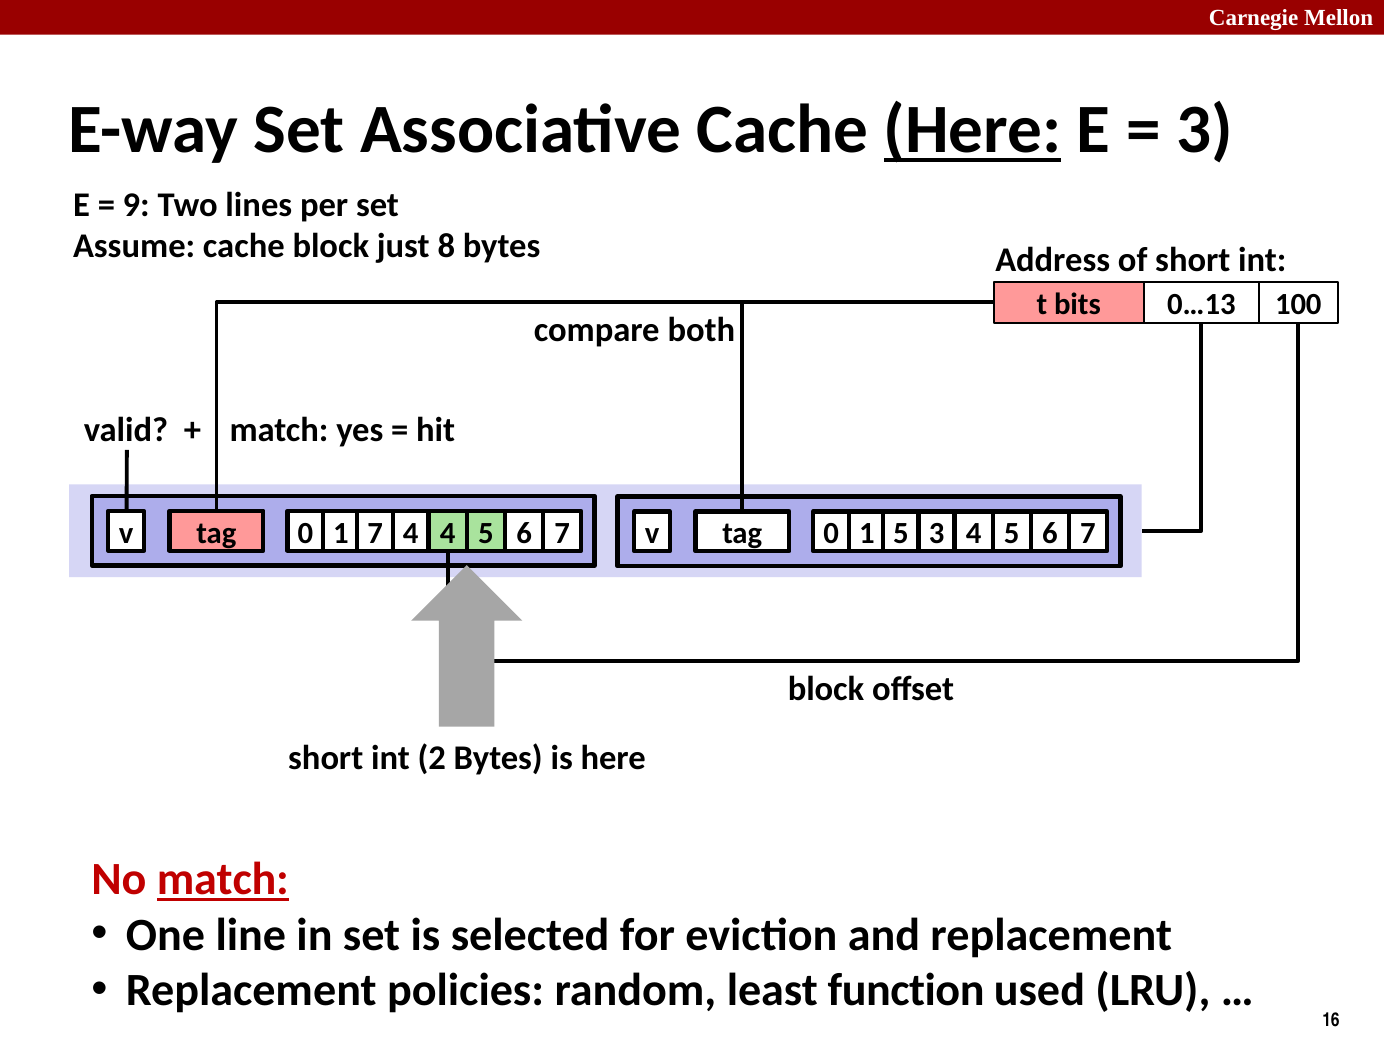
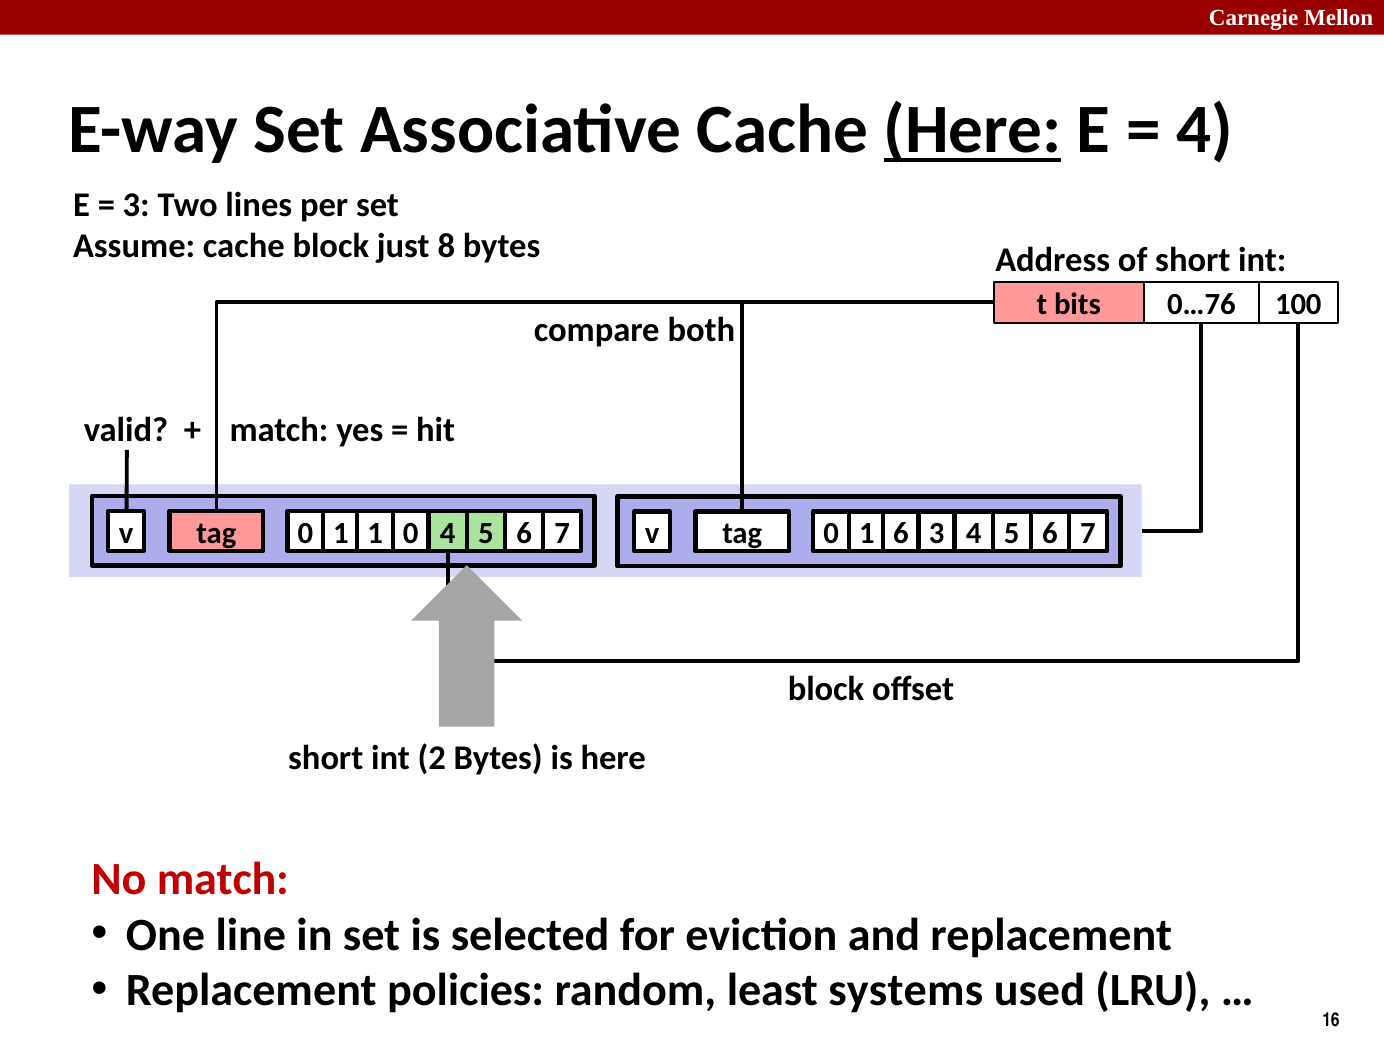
3 at (1205, 130): 3 -> 4
9 at (136, 205): 9 -> 3
0…13: 0…13 -> 0…76
1 7: 7 -> 1
v 4: 4 -> 0
1 5: 5 -> 6
match at (223, 880) underline: present -> none
function: function -> systems
